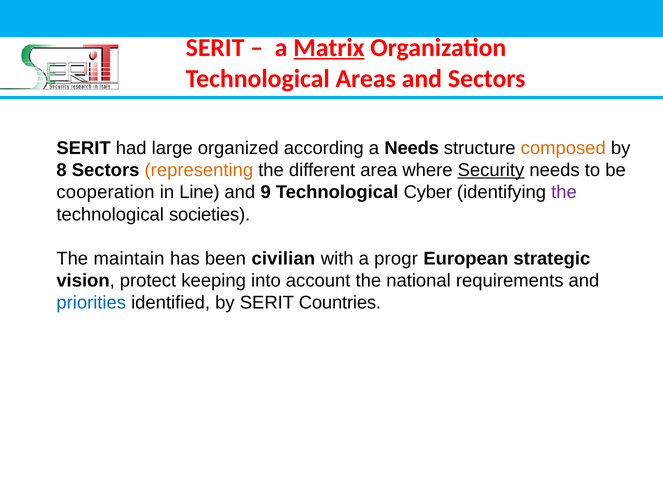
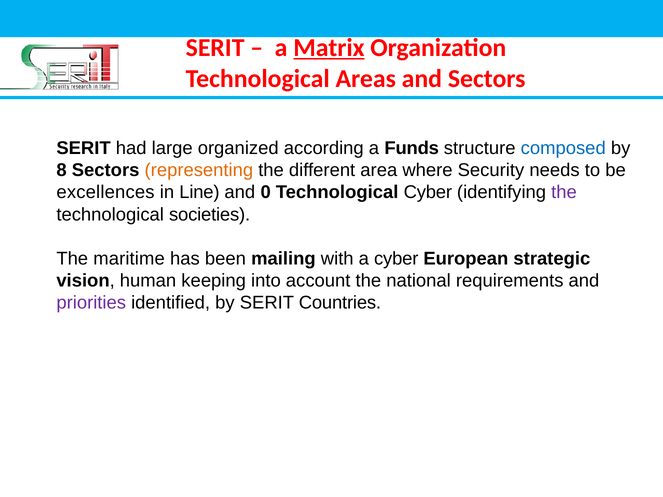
a Needs: Needs -> Funds
composed colour: orange -> blue
Security underline: present -> none
cooperation: cooperation -> excellences
9: 9 -> 0
maintain: maintain -> maritime
civilian: civilian -> mailing
a progr: progr -> cyber
protect: protect -> human
priorities colour: blue -> purple
